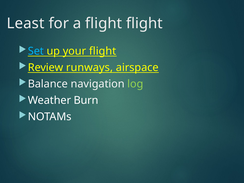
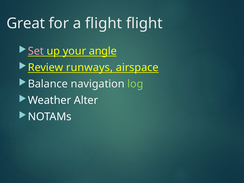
Least: Least -> Great
Set colour: light blue -> pink
your flight: flight -> angle
Burn: Burn -> Alter
